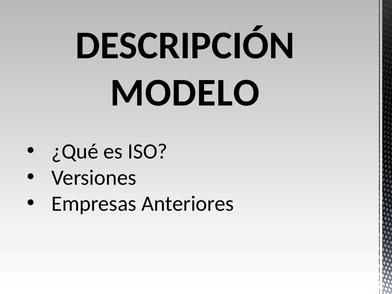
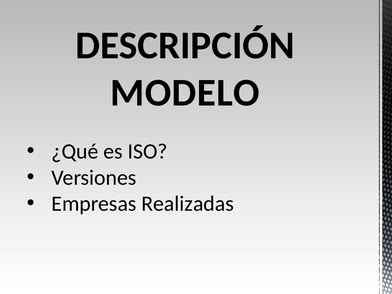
Anteriores: Anteriores -> Realizadas
